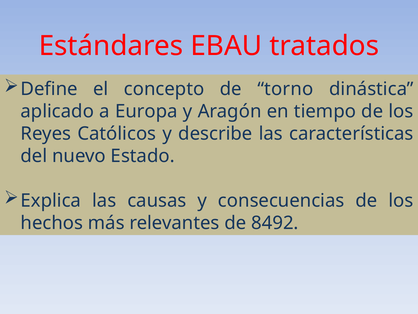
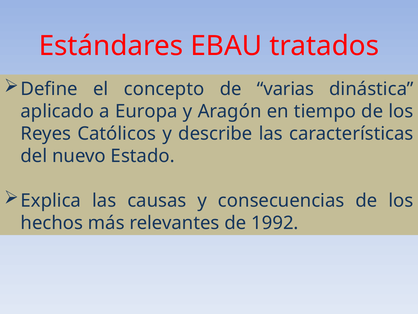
torno: torno -> varias
8492: 8492 -> 1992
